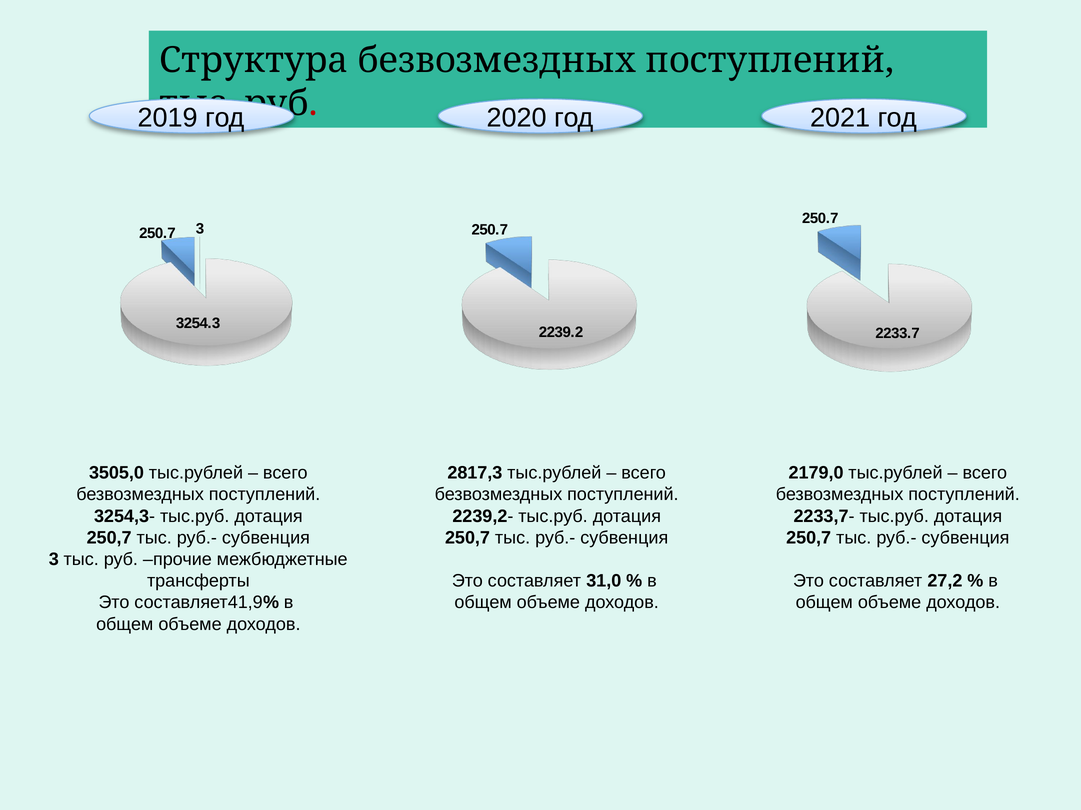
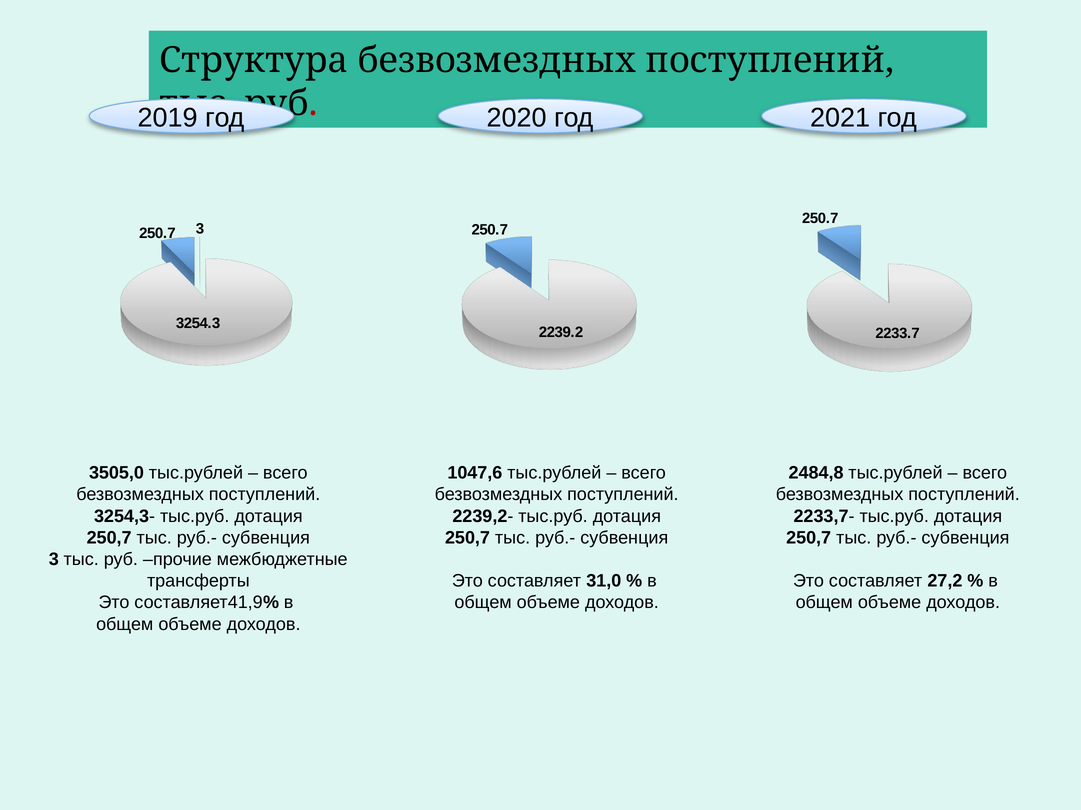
2817,3: 2817,3 -> 1047,6
2179,0: 2179,0 -> 2484,8
